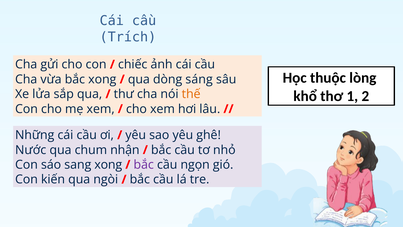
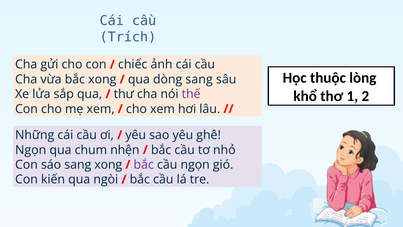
dòng sáng: sáng -> sang
thế colour: orange -> purple
Nước at (31, 150): Nước -> Ngọn
nhận: nhận -> nhện
